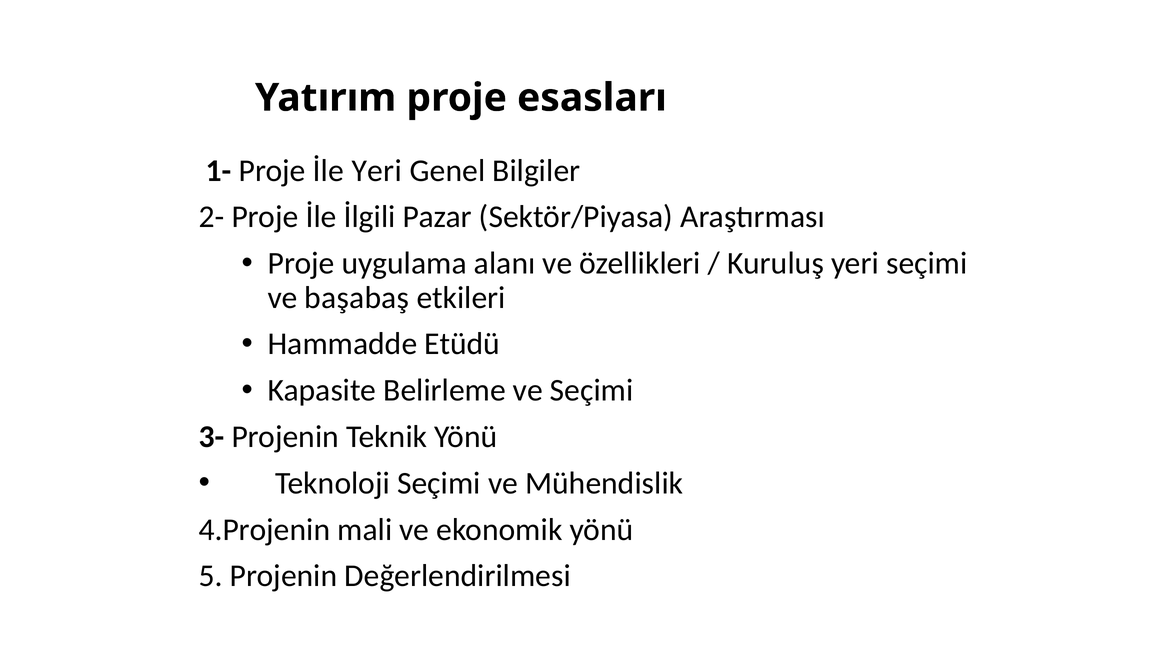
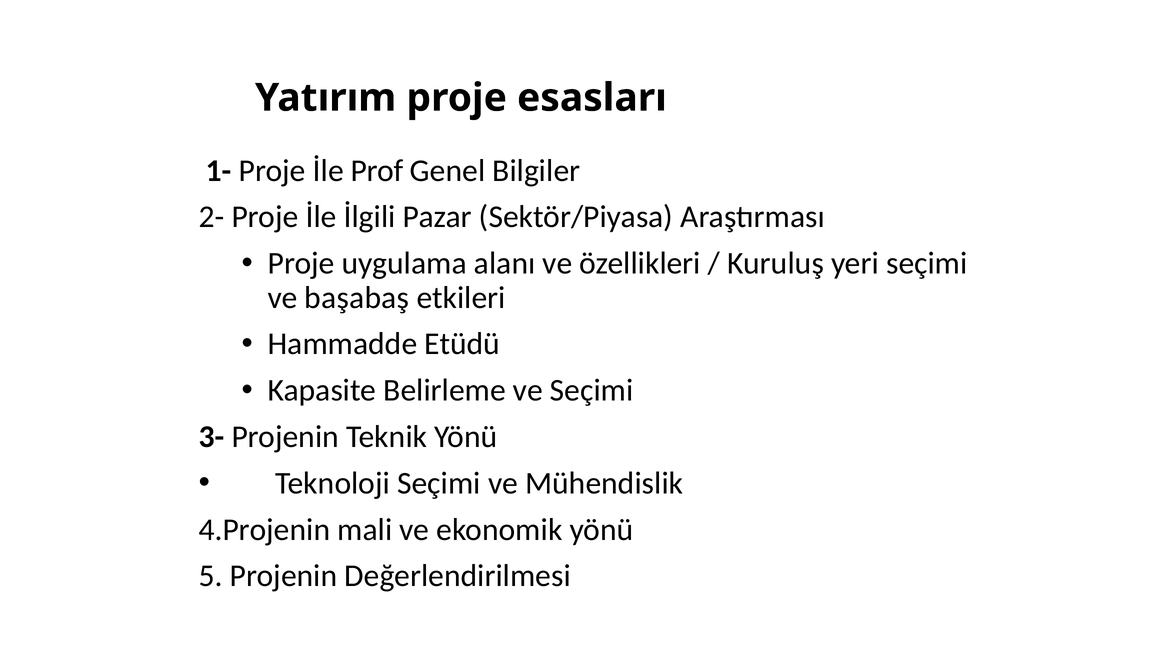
İle Yeri: Yeri -> Prof
